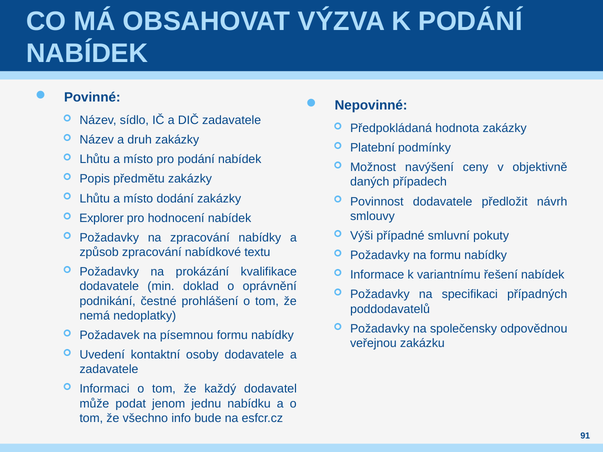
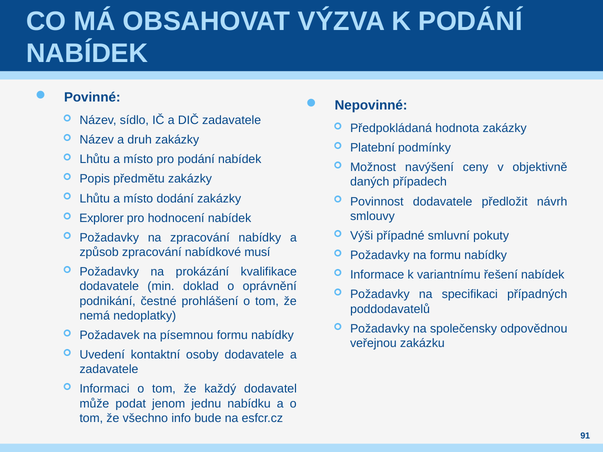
textu: textu -> musí
